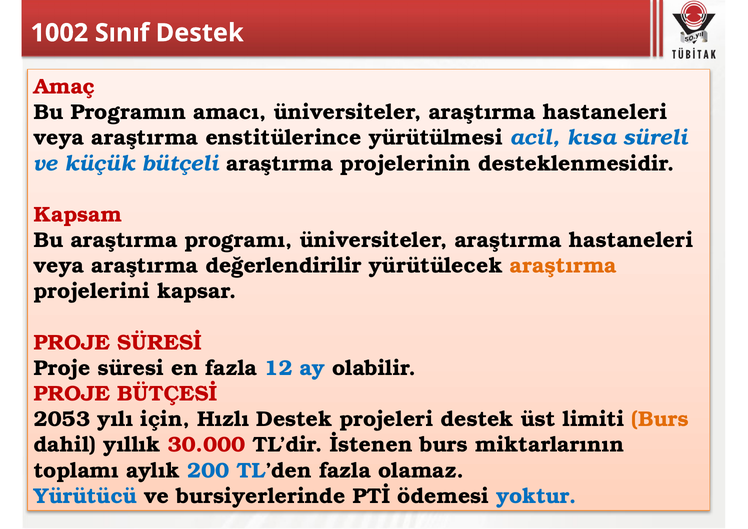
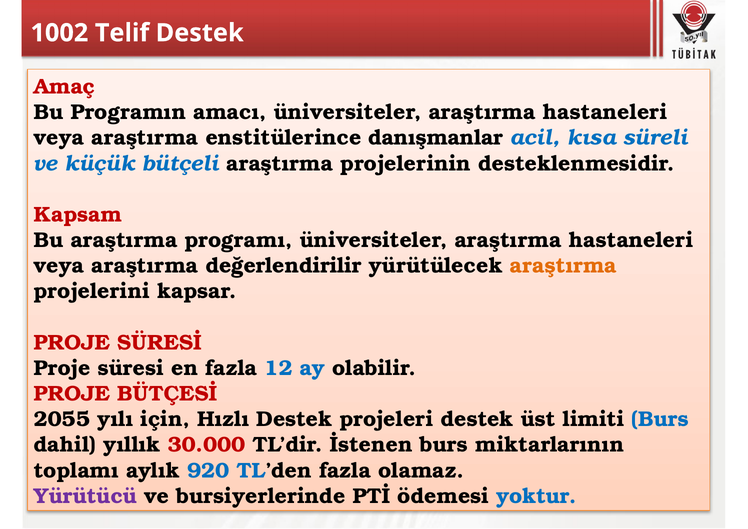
Sınıf: Sınıf -> Telif
yürütülmesi: yürütülmesi -> danışmanlar
2053: 2053 -> 2055
Burs at (660, 419) colour: orange -> blue
200: 200 -> 920
Yürütücü colour: blue -> purple
